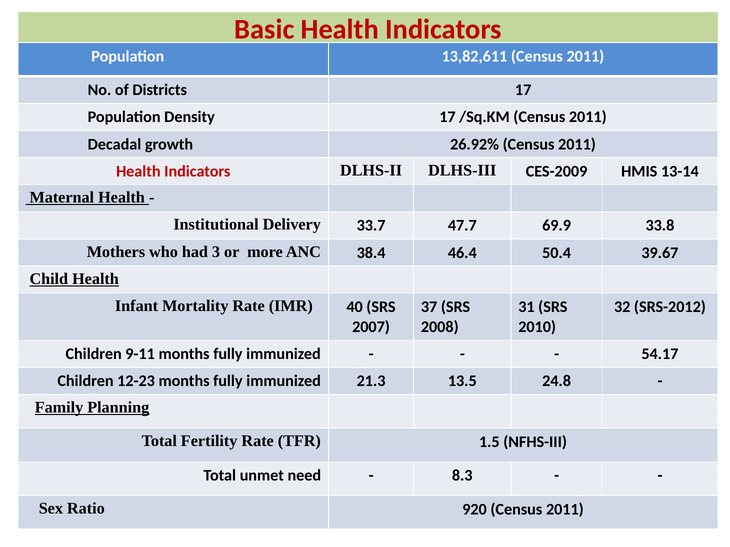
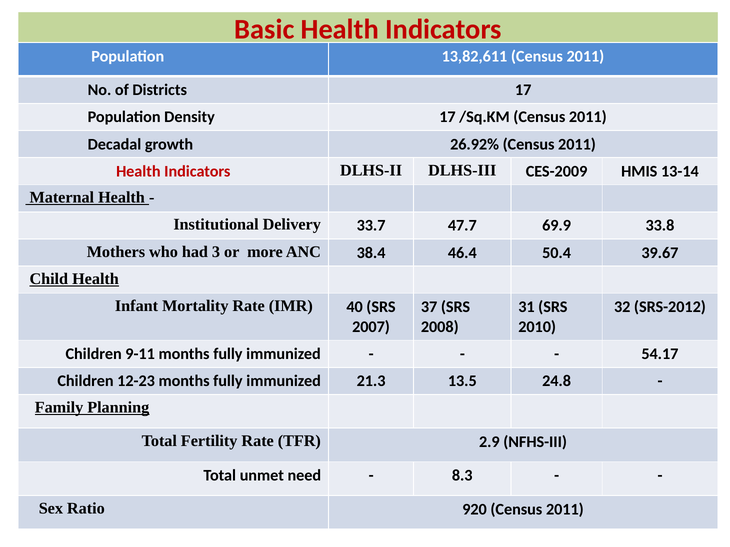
1.5: 1.5 -> 2.9
